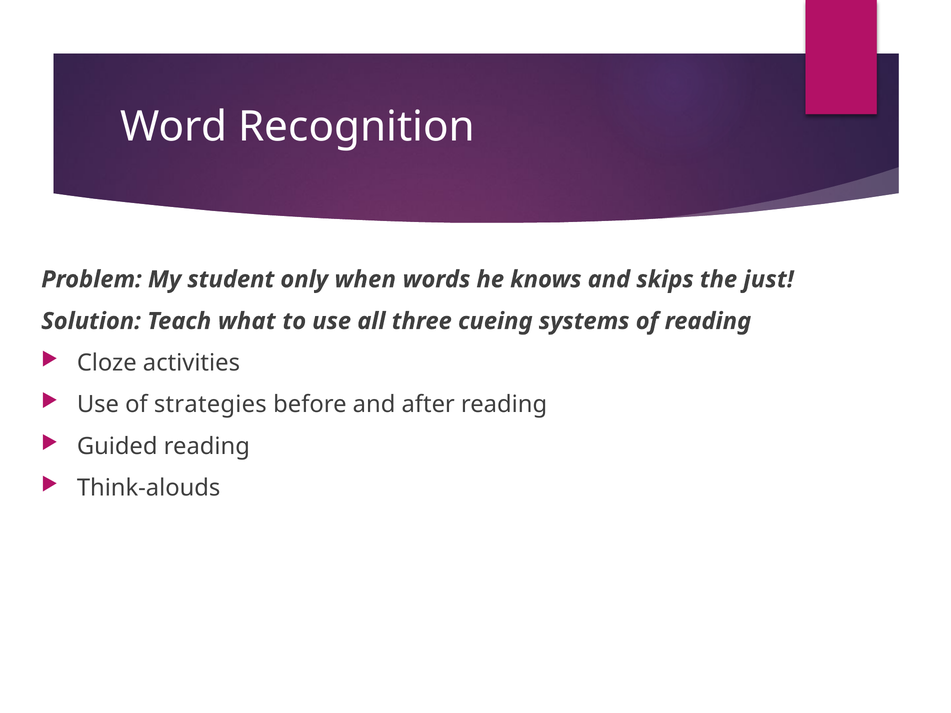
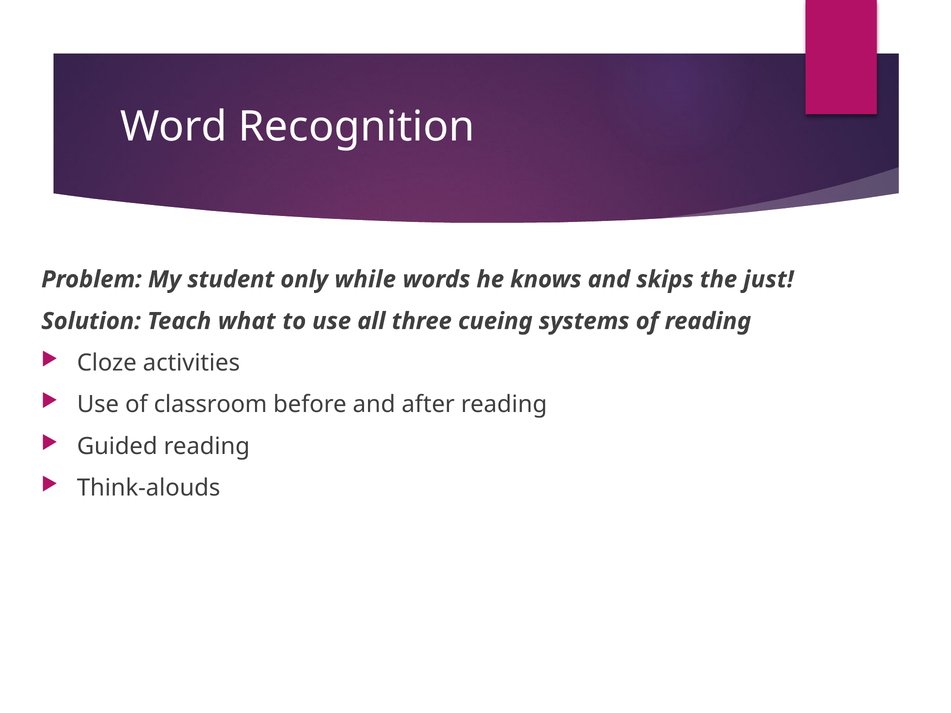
when: when -> while
strategies: strategies -> classroom
